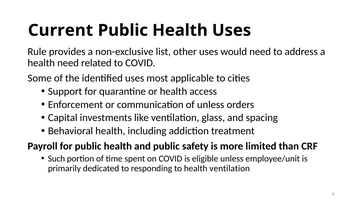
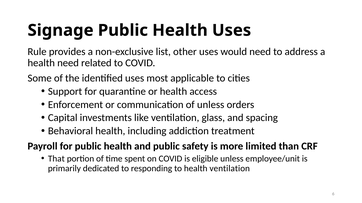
Current: Current -> Signage
Such: Such -> That
